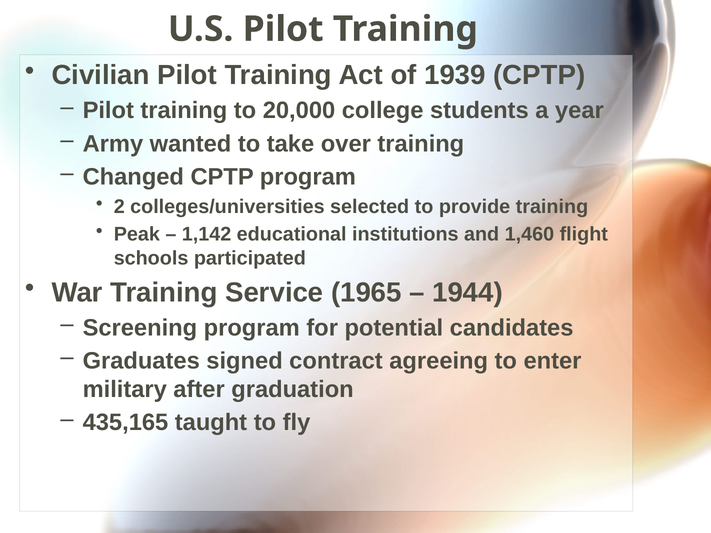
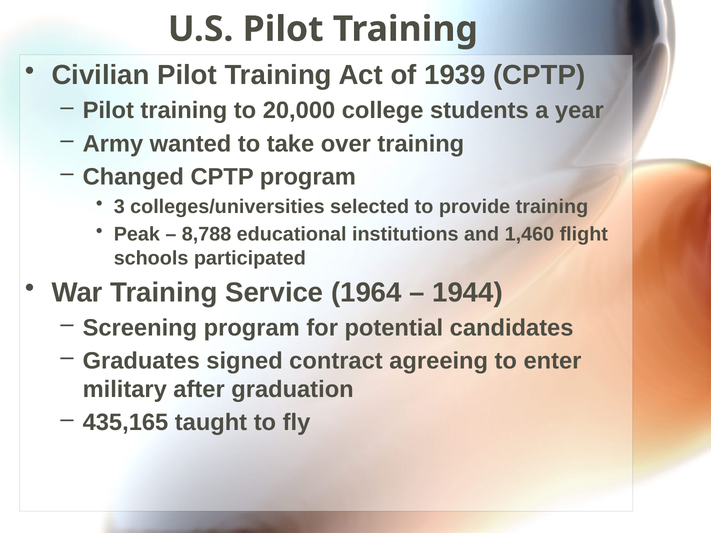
2: 2 -> 3
1,142: 1,142 -> 8,788
1965: 1965 -> 1964
